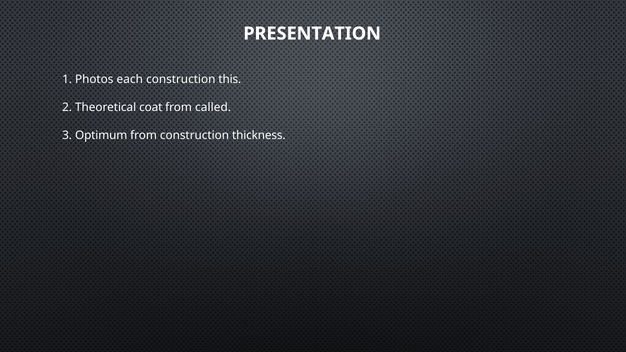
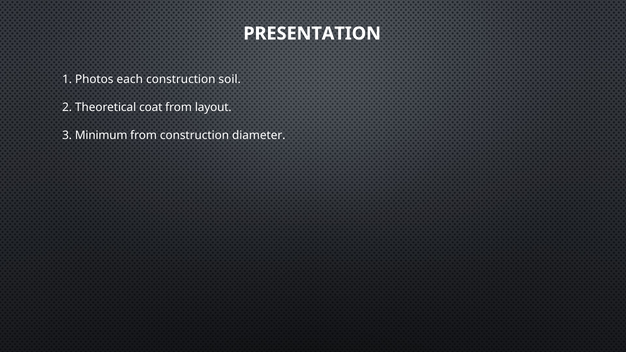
this: this -> soil
called: called -> layout
Optimum: Optimum -> Minimum
thickness: thickness -> diameter
